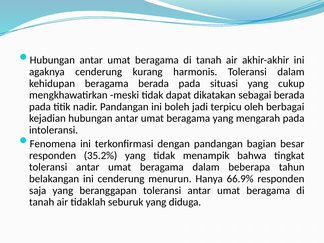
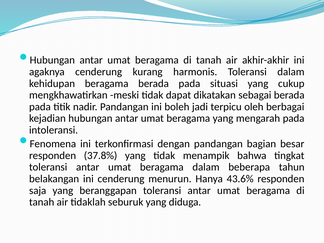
35.2%: 35.2% -> 37.8%
66.9%: 66.9% -> 43.6%
